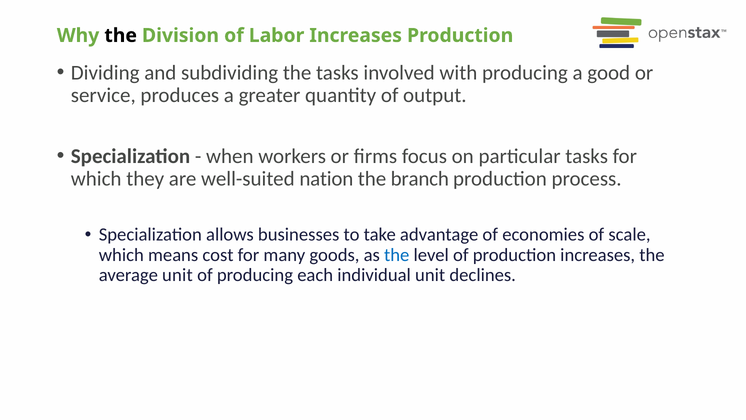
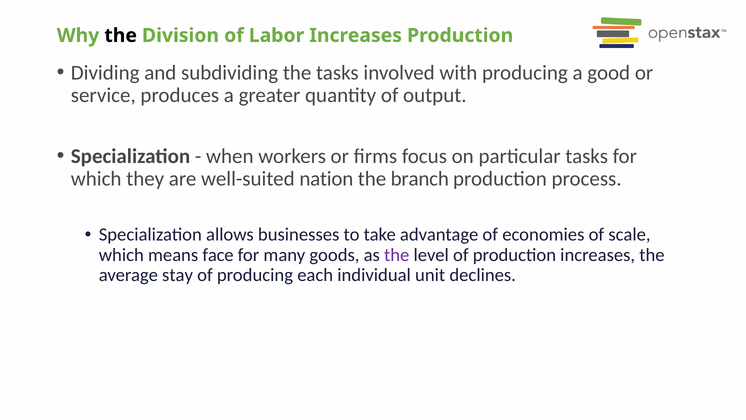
cost: cost -> face
the at (397, 255) colour: blue -> purple
average unit: unit -> stay
